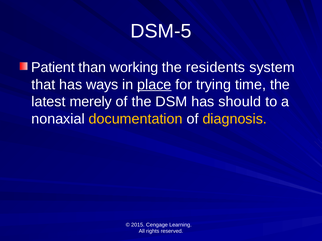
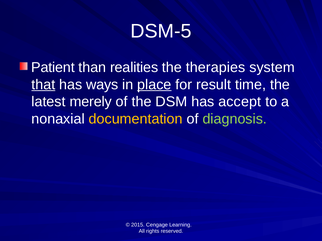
working: working -> realities
residents: residents -> therapies
that underline: none -> present
trying: trying -> result
should: should -> accept
diagnosis colour: yellow -> light green
